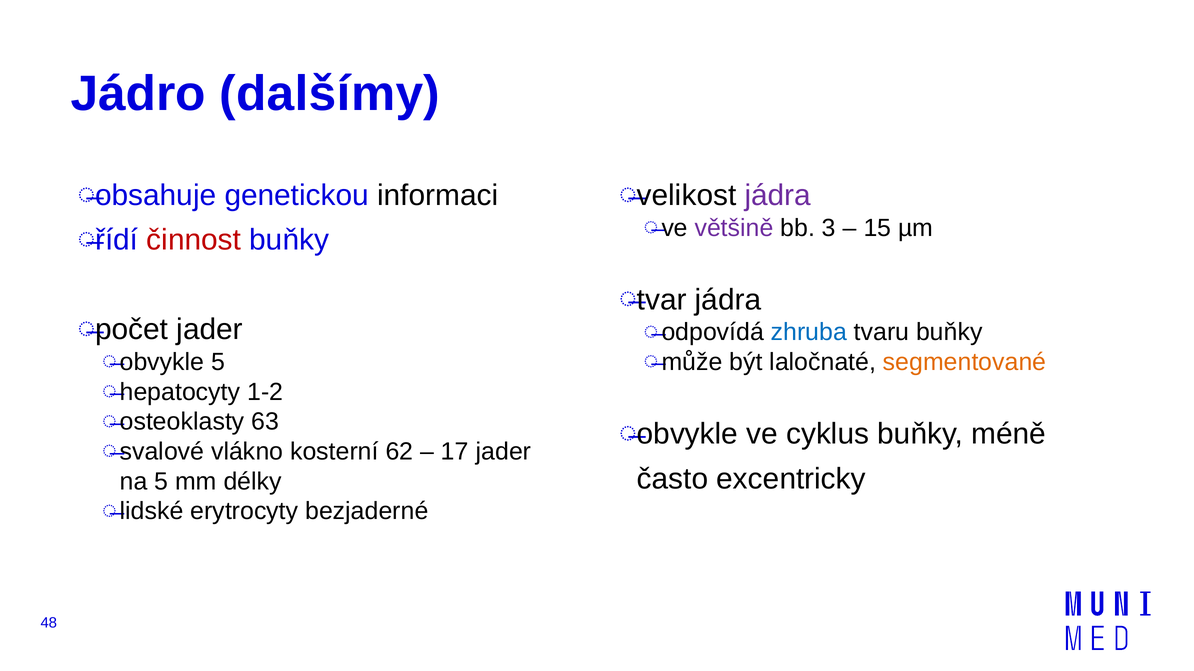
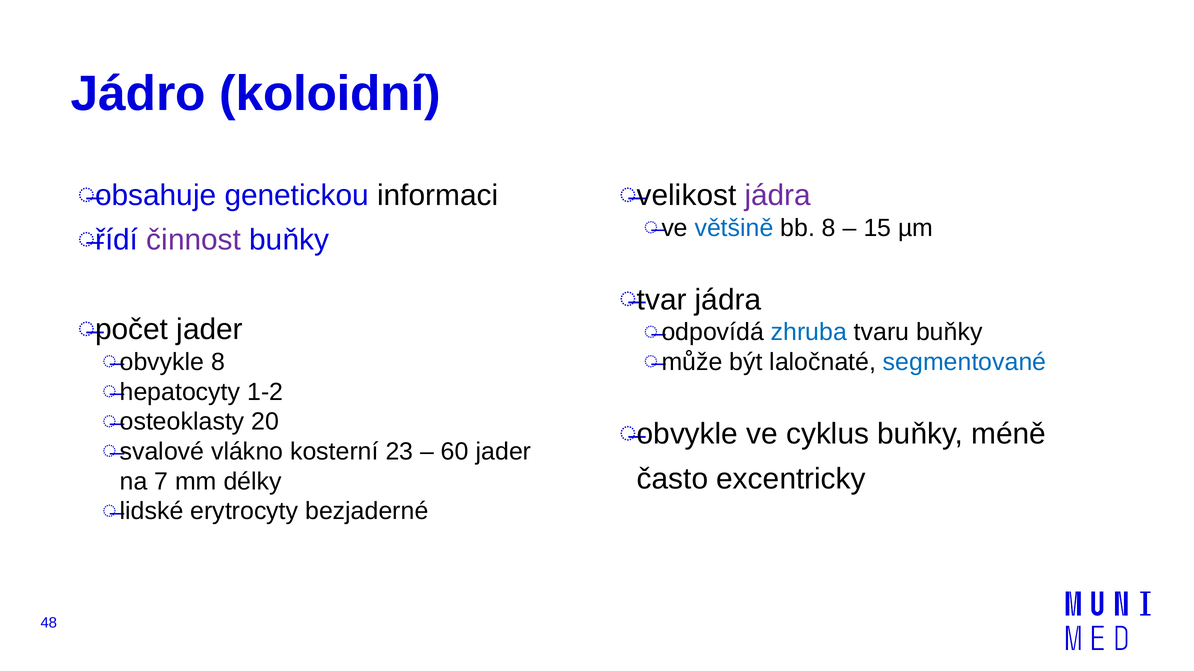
dalšímy: dalšímy -> koloidní
většině colour: purple -> blue
bb 3: 3 -> 8
činnost colour: red -> purple
5 at (218, 362): 5 -> 8
segmentované colour: orange -> blue
63: 63 -> 20
62: 62 -> 23
17: 17 -> 60
na 5: 5 -> 7
